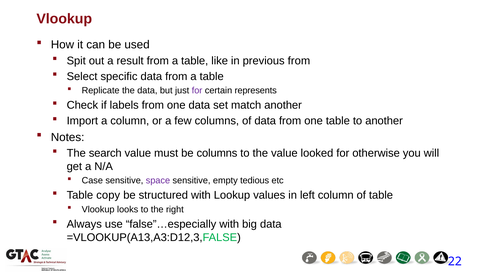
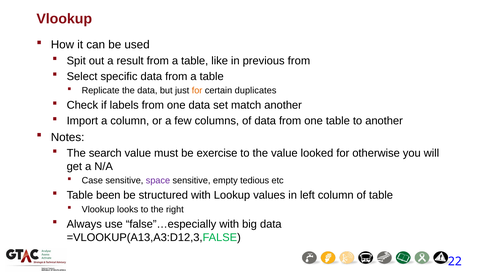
for at (197, 90) colour: purple -> orange
represents: represents -> duplicates
be columns: columns -> exercise
copy: copy -> been
